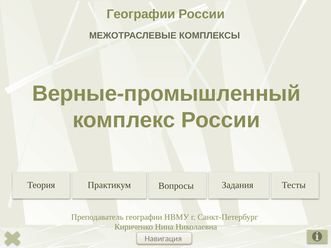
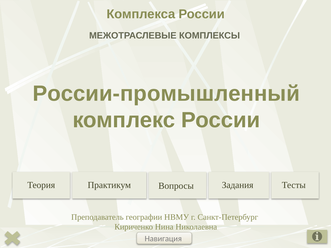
Географии at (141, 14): Географии -> Комплекса
Верные-промышленный: Верные-промышленный -> России-промышленный
